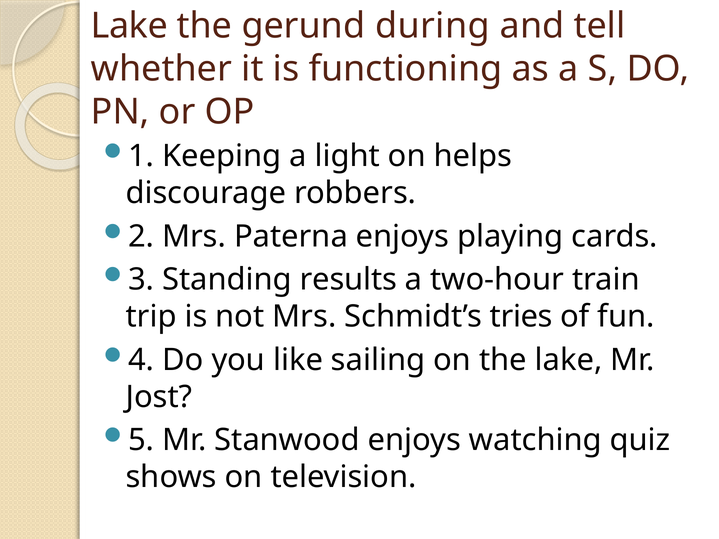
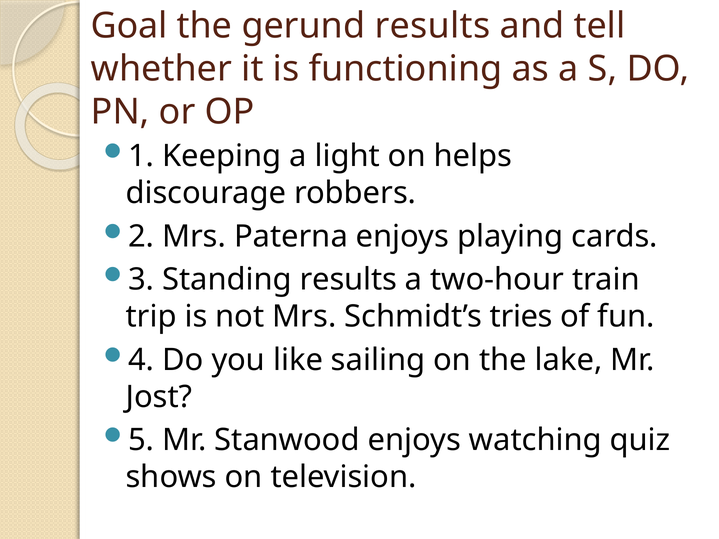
Lake at (129, 26): Lake -> Goal
gerund during: during -> results
